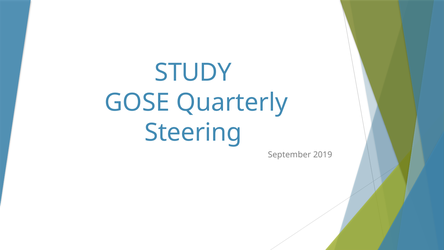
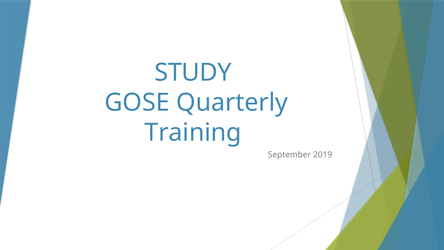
Steering: Steering -> Training
